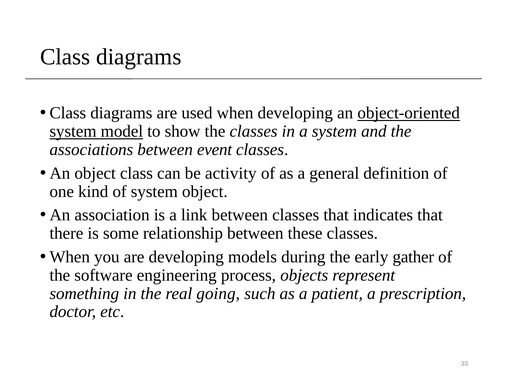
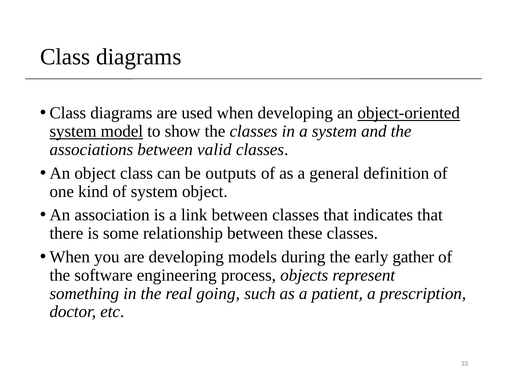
event: event -> valid
activity: activity -> outputs
